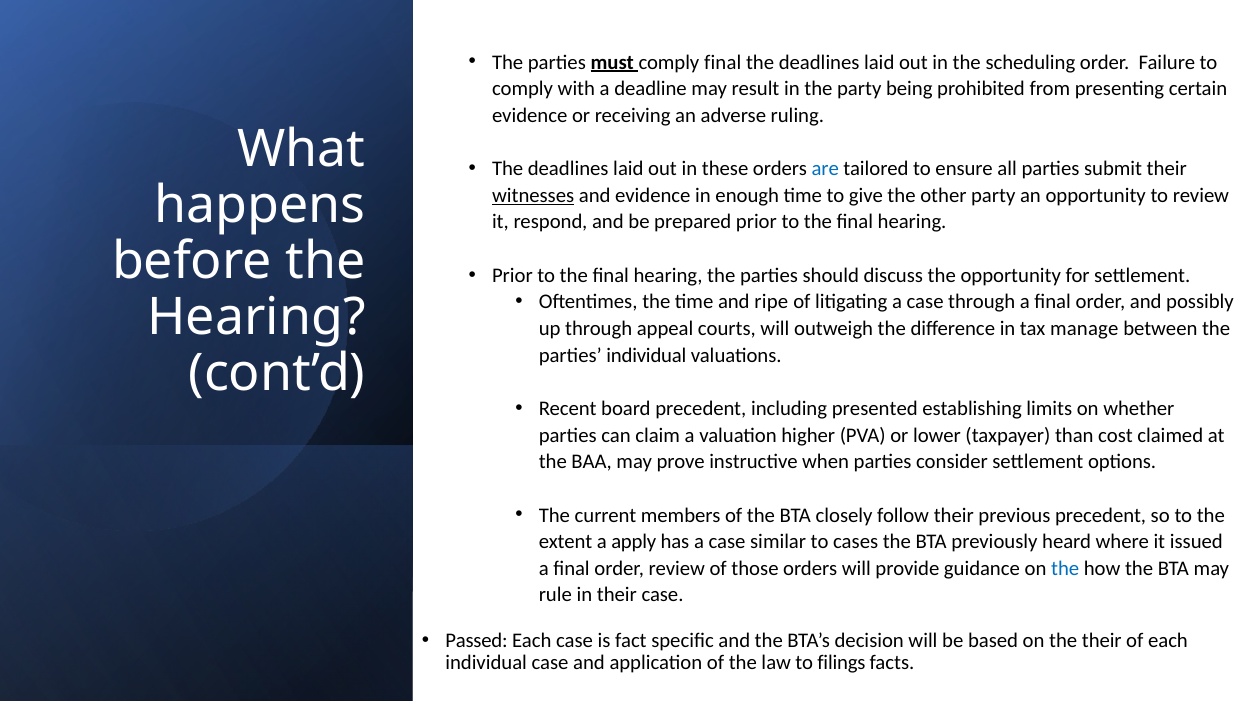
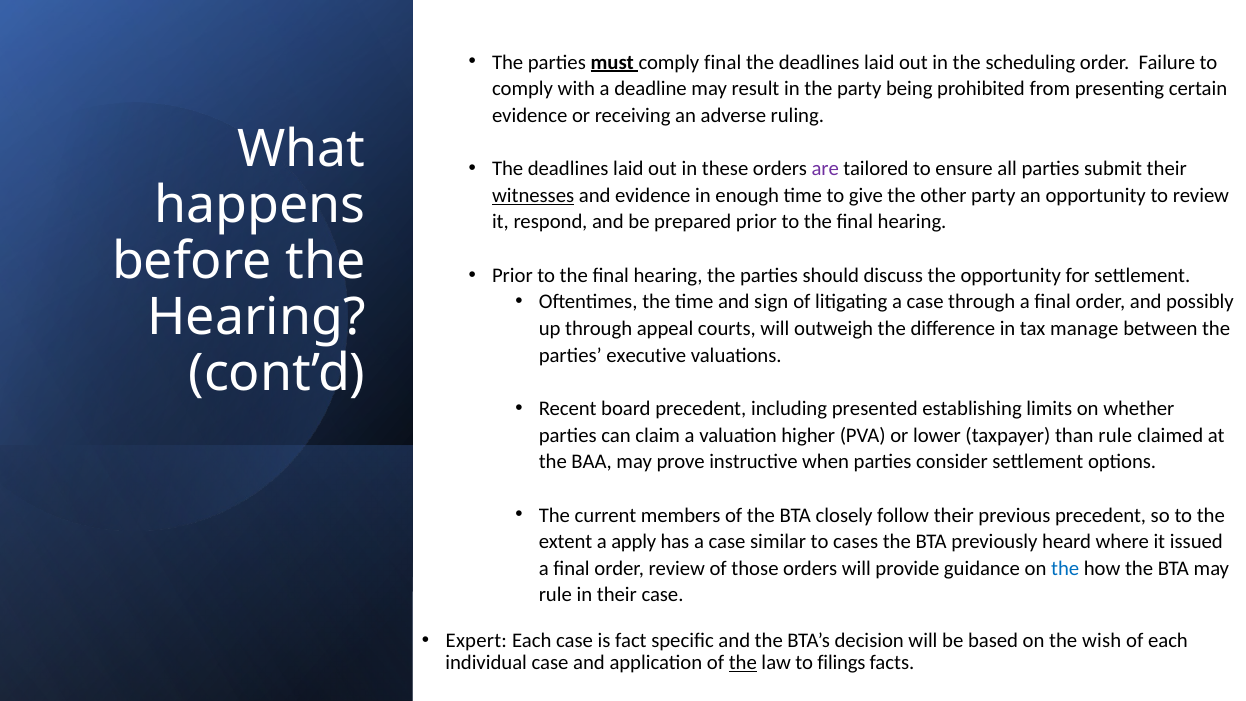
are colour: blue -> purple
ripe: ripe -> sign
parties individual: individual -> executive
than cost: cost -> rule
Passed: Passed -> Expert
the their: their -> wish
the at (743, 663) underline: none -> present
